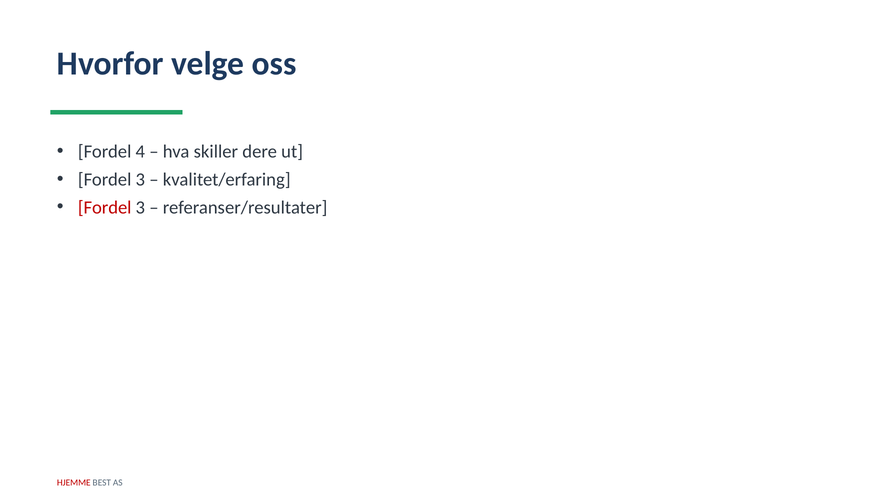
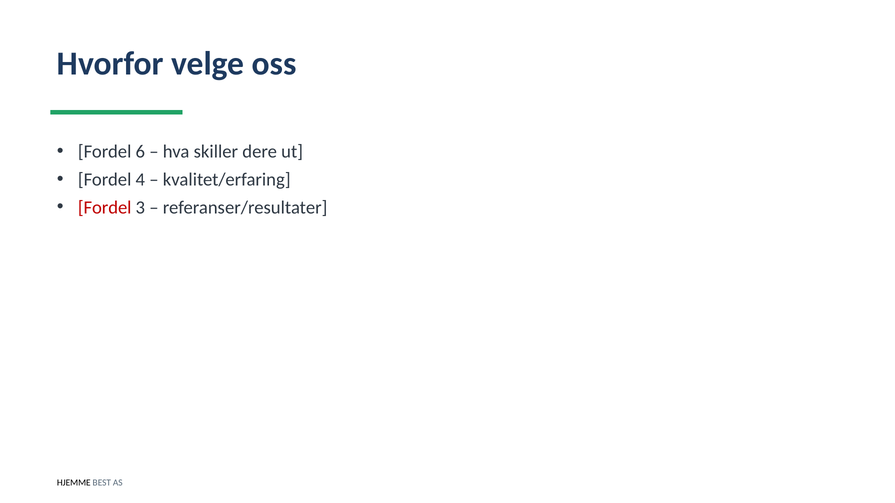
4: 4 -> 6
3 at (140, 180): 3 -> 4
HJEMME colour: red -> black
